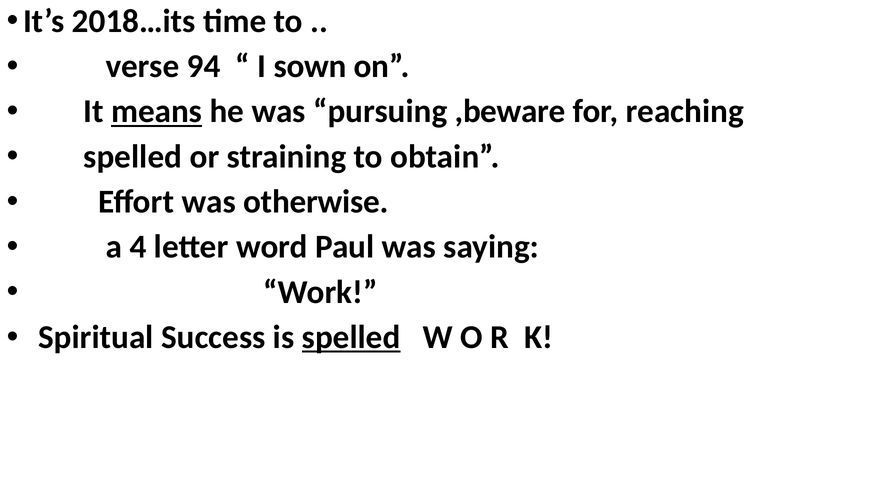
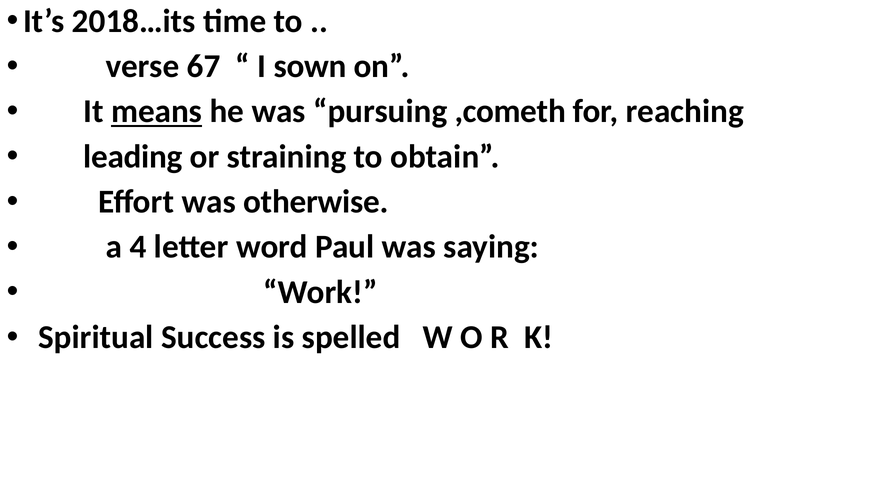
94: 94 -> 67
,beware: ,beware -> ,cometh
spelled at (133, 156): spelled -> leading
spelled at (351, 337) underline: present -> none
